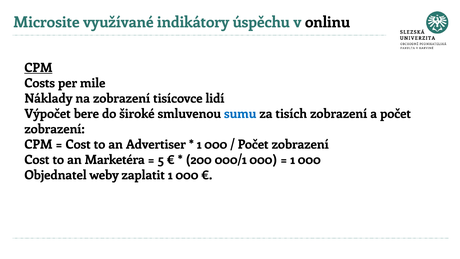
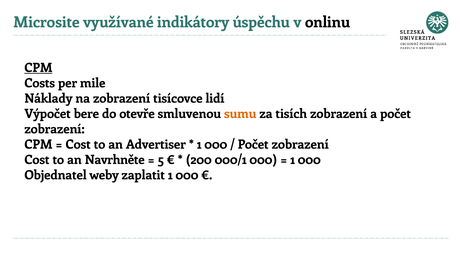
široké: široké -> otevře
sumu colour: blue -> orange
Marketéra: Marketéra -> Navrhněte
